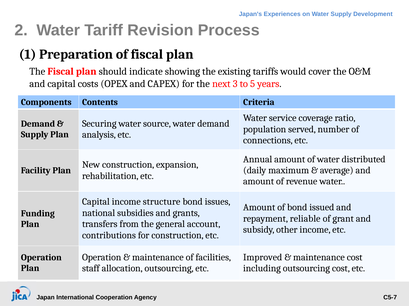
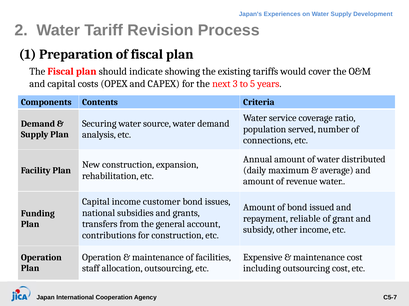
structure: structure -> customer
Improved: Improved -> Expensive
